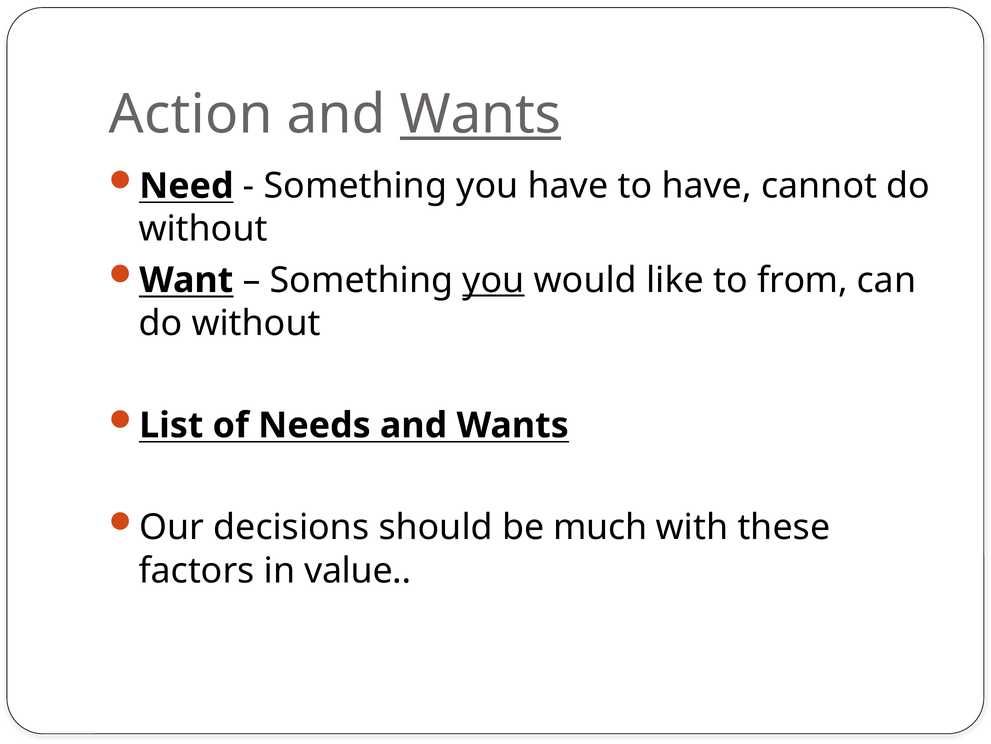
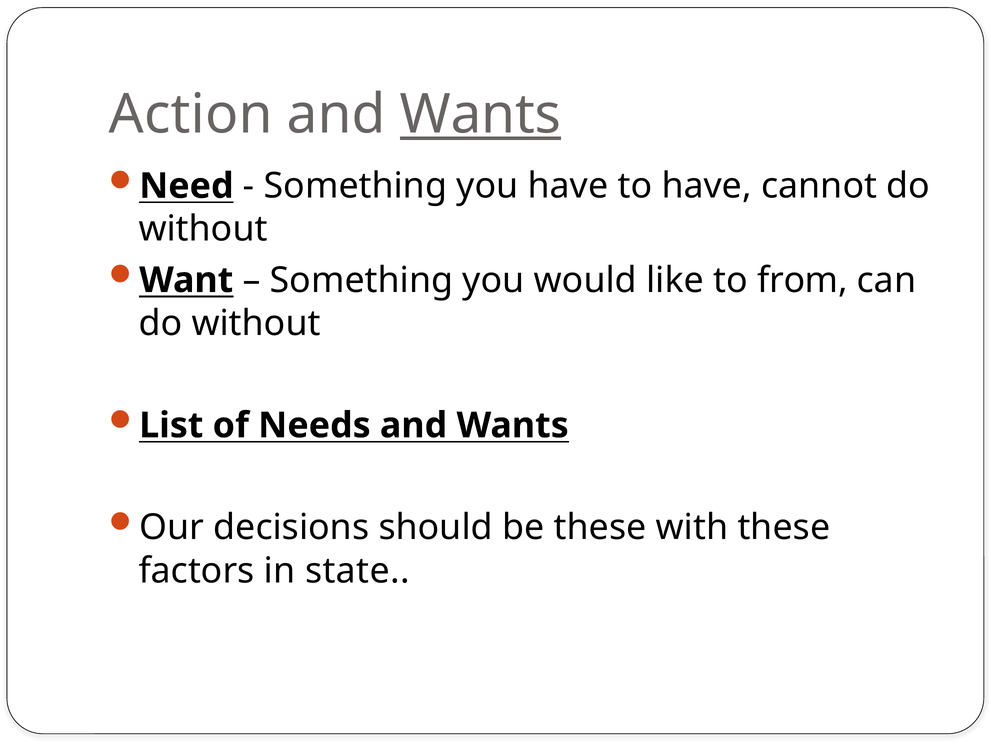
you at (493, 280) underline: present -> none
be much: much -> these
value: value -> state
